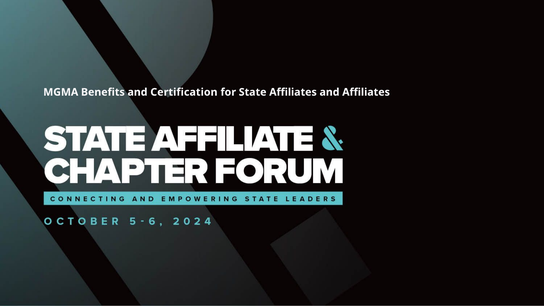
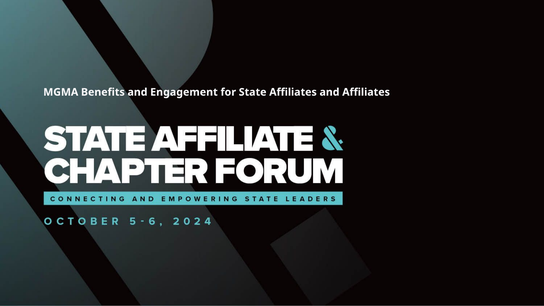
Certification: Certification -> Engagement
